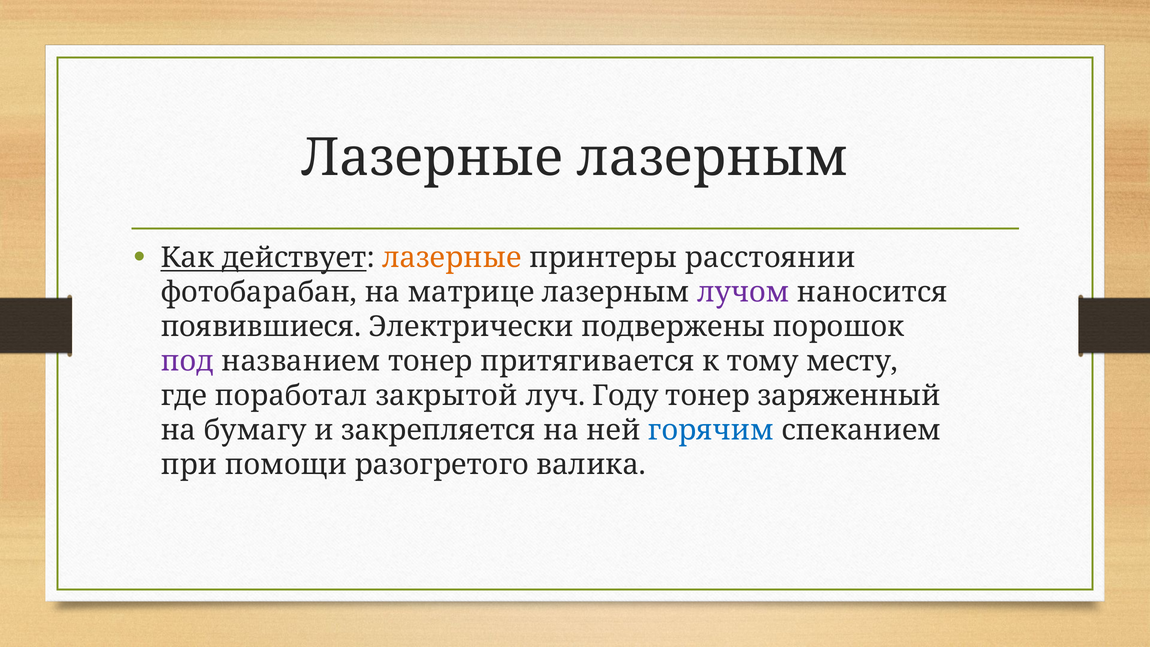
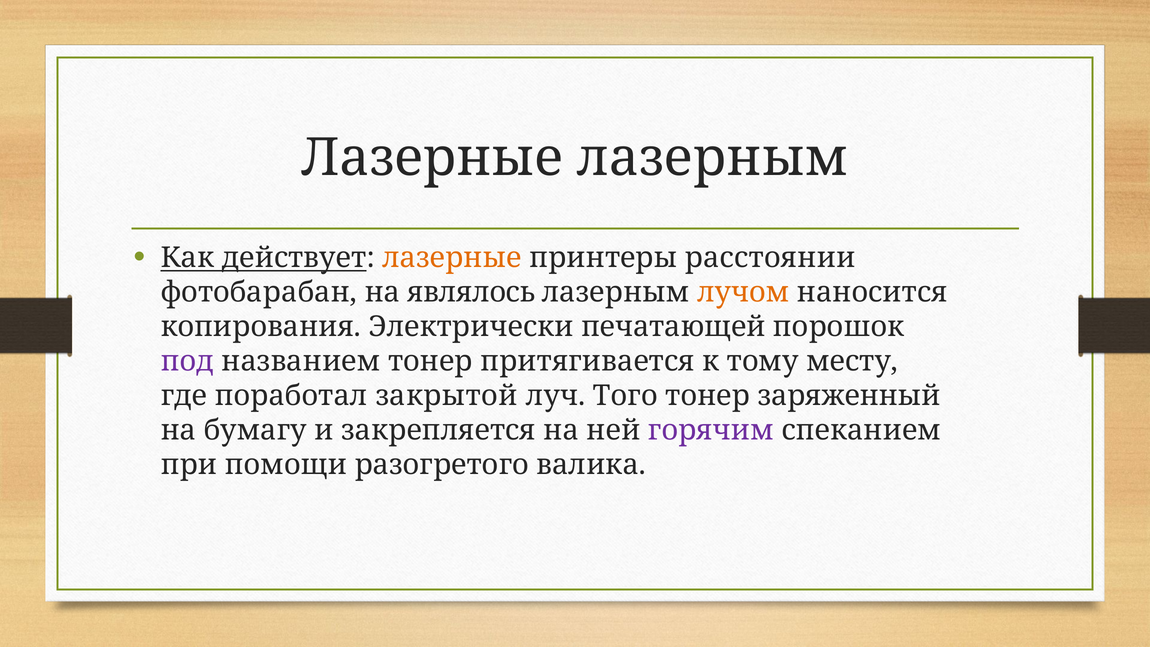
матрице: матрице -> являлось
лучом colour: purple -> orange
появившиеся: появившиеся -> копирования
подвержены: подвержены -> печатающей
Году: Году -> Того
горячим colour: blue -> purple
